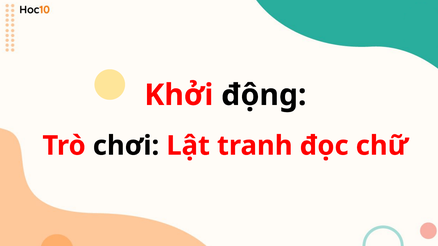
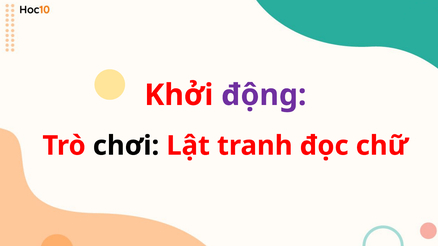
động colour: black -> purple
